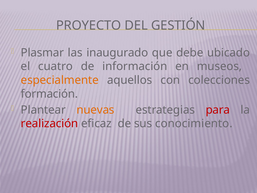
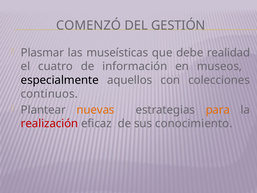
PROYECTO: PROYECTO -> COMENZÓ
inaugurado: inaugurado -> museísticas
ubicado: ubicado -> realidad
especialmente colour: orange -> black
formación: formación -> continuos
para colour: red -> orange
